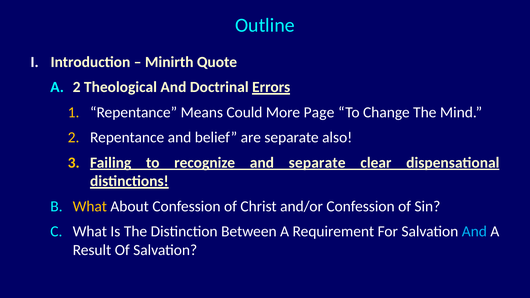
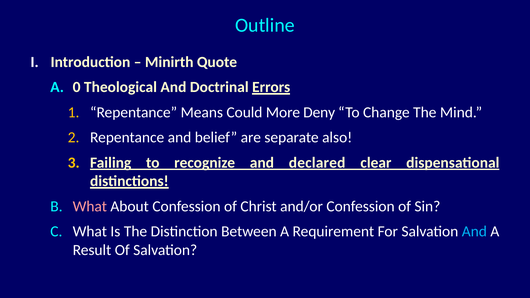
A 2: 2 -> 0
Page: Page -> Deny
and separate: separate -> declared
What at (90, 206) colour: yellow -> pink
